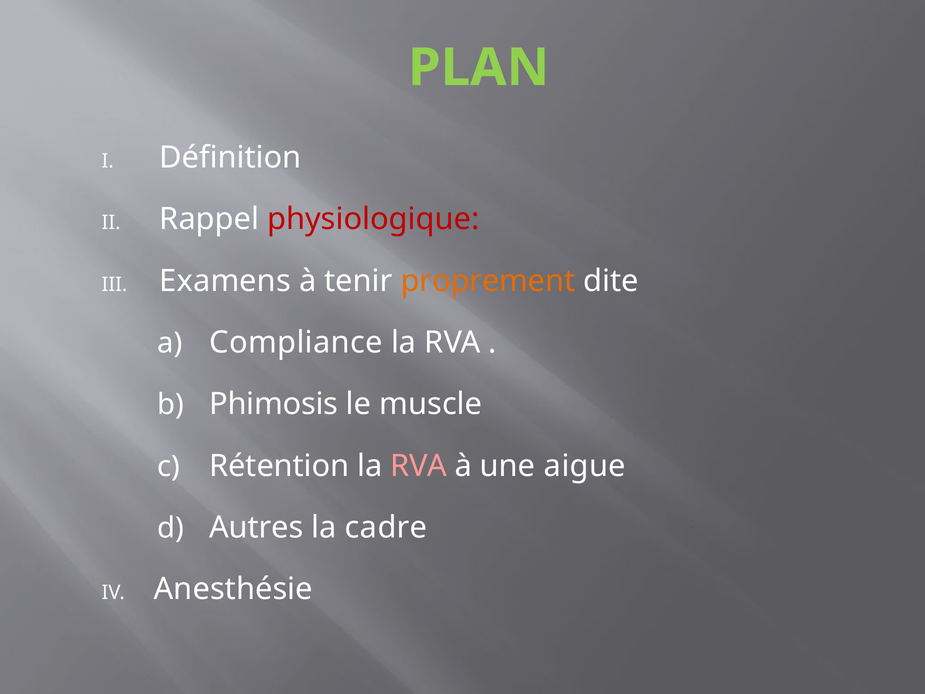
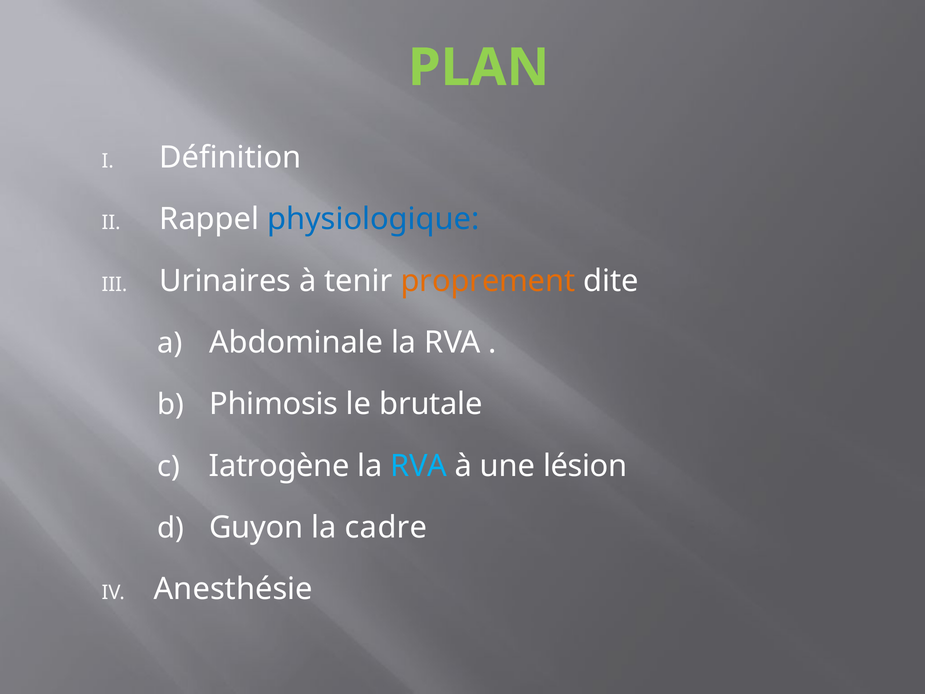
physiologique colour: red -> blue
Examens: Examens -> Urinaires
Compliance: Compliance -> Abdominale
muscle: muscle -> brutale
Rétention: Rétention -> Iatrogène
RVA at (419, 466) colour: pink -> light blue
aigue: aigue -> lésion
Autres: Autres -> Guyon
